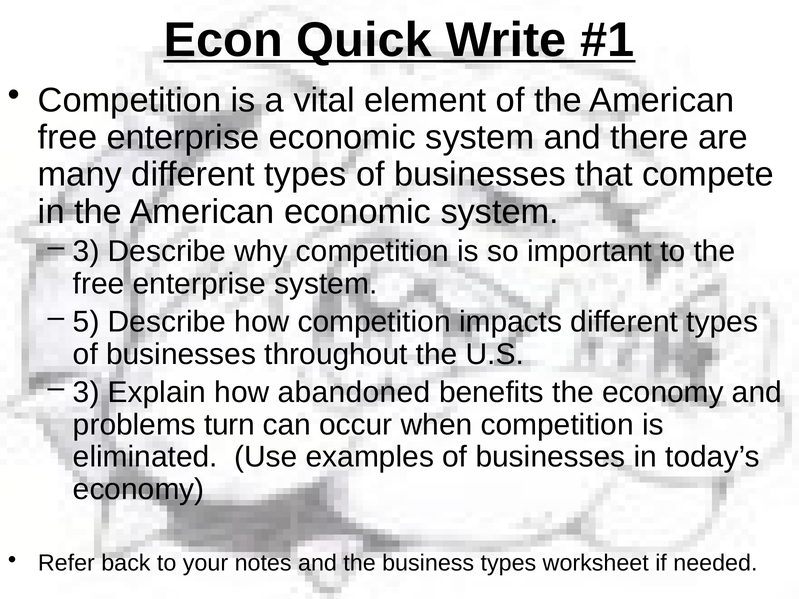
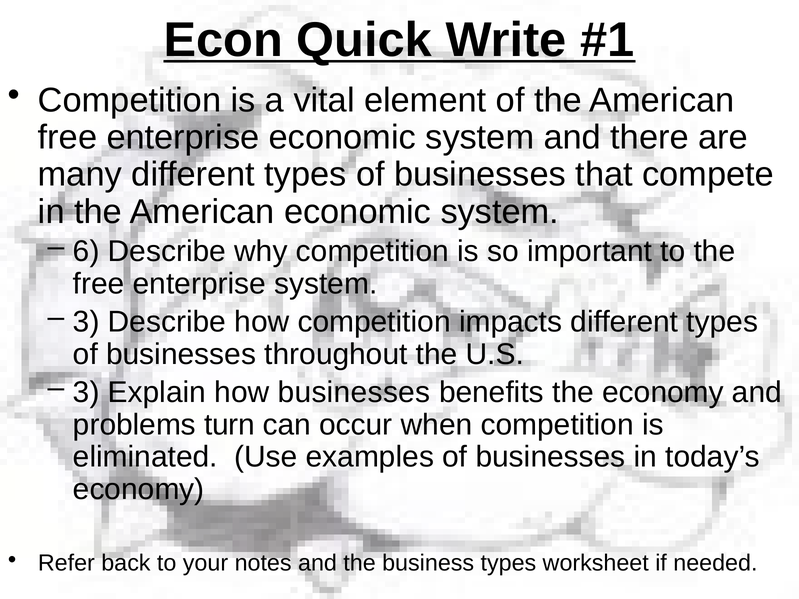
3 at (86, 252): 3 -> 6
5 at (86, 322): 5 -> 3
how abandoned: abandoned -> businesses
